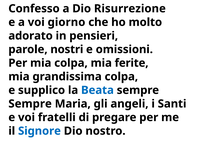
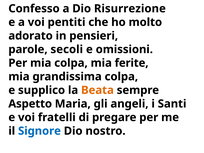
giorno: giorno -> pentiti
nostri: nostri -> secoli
Beata colour: blue -> orange
Sempre at (30, 104): Sempre -> Aspetto
